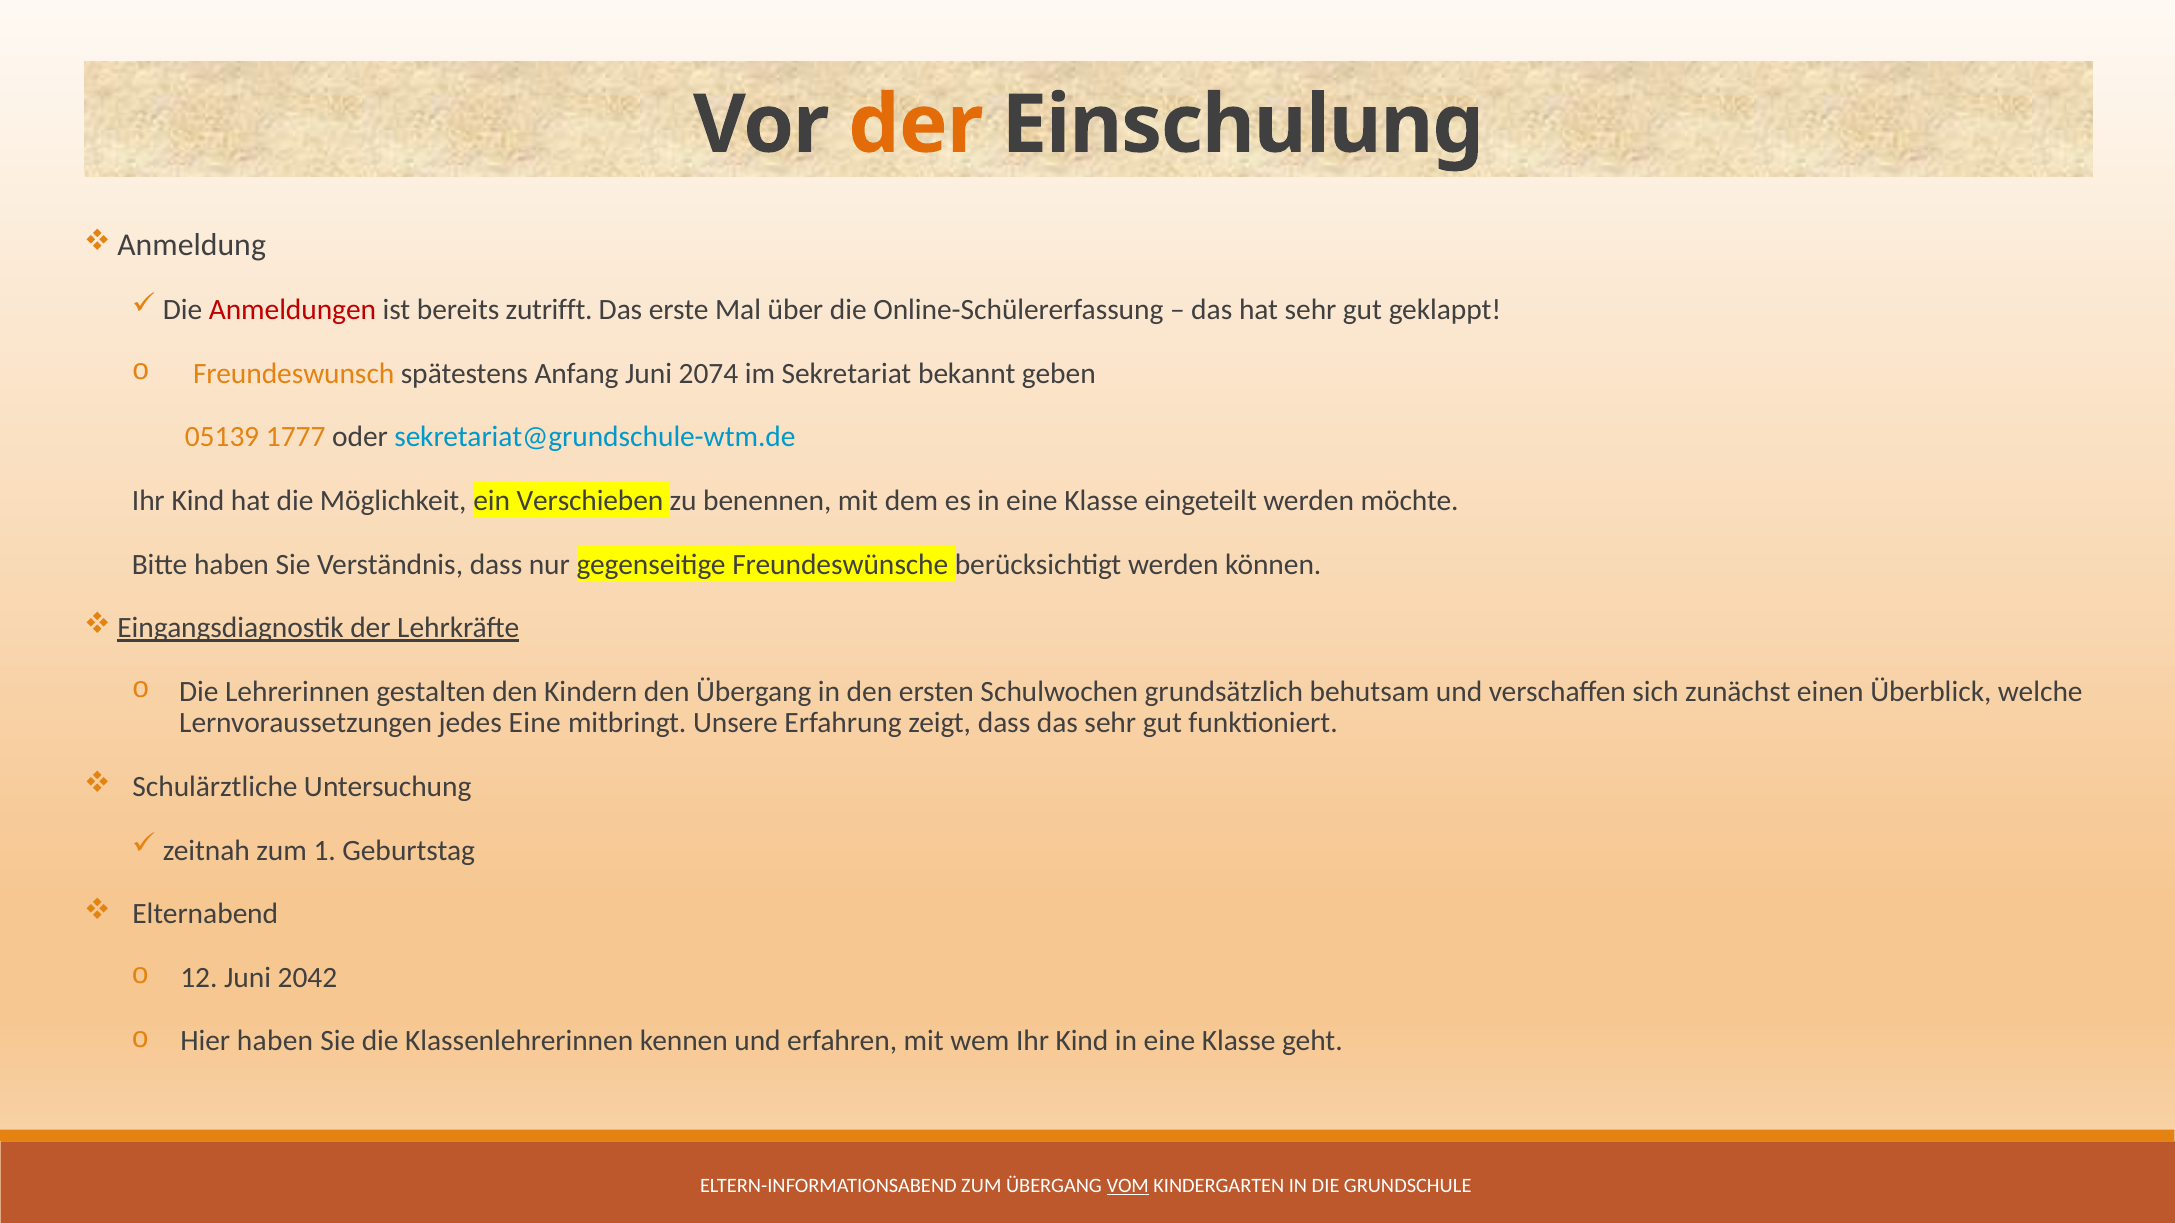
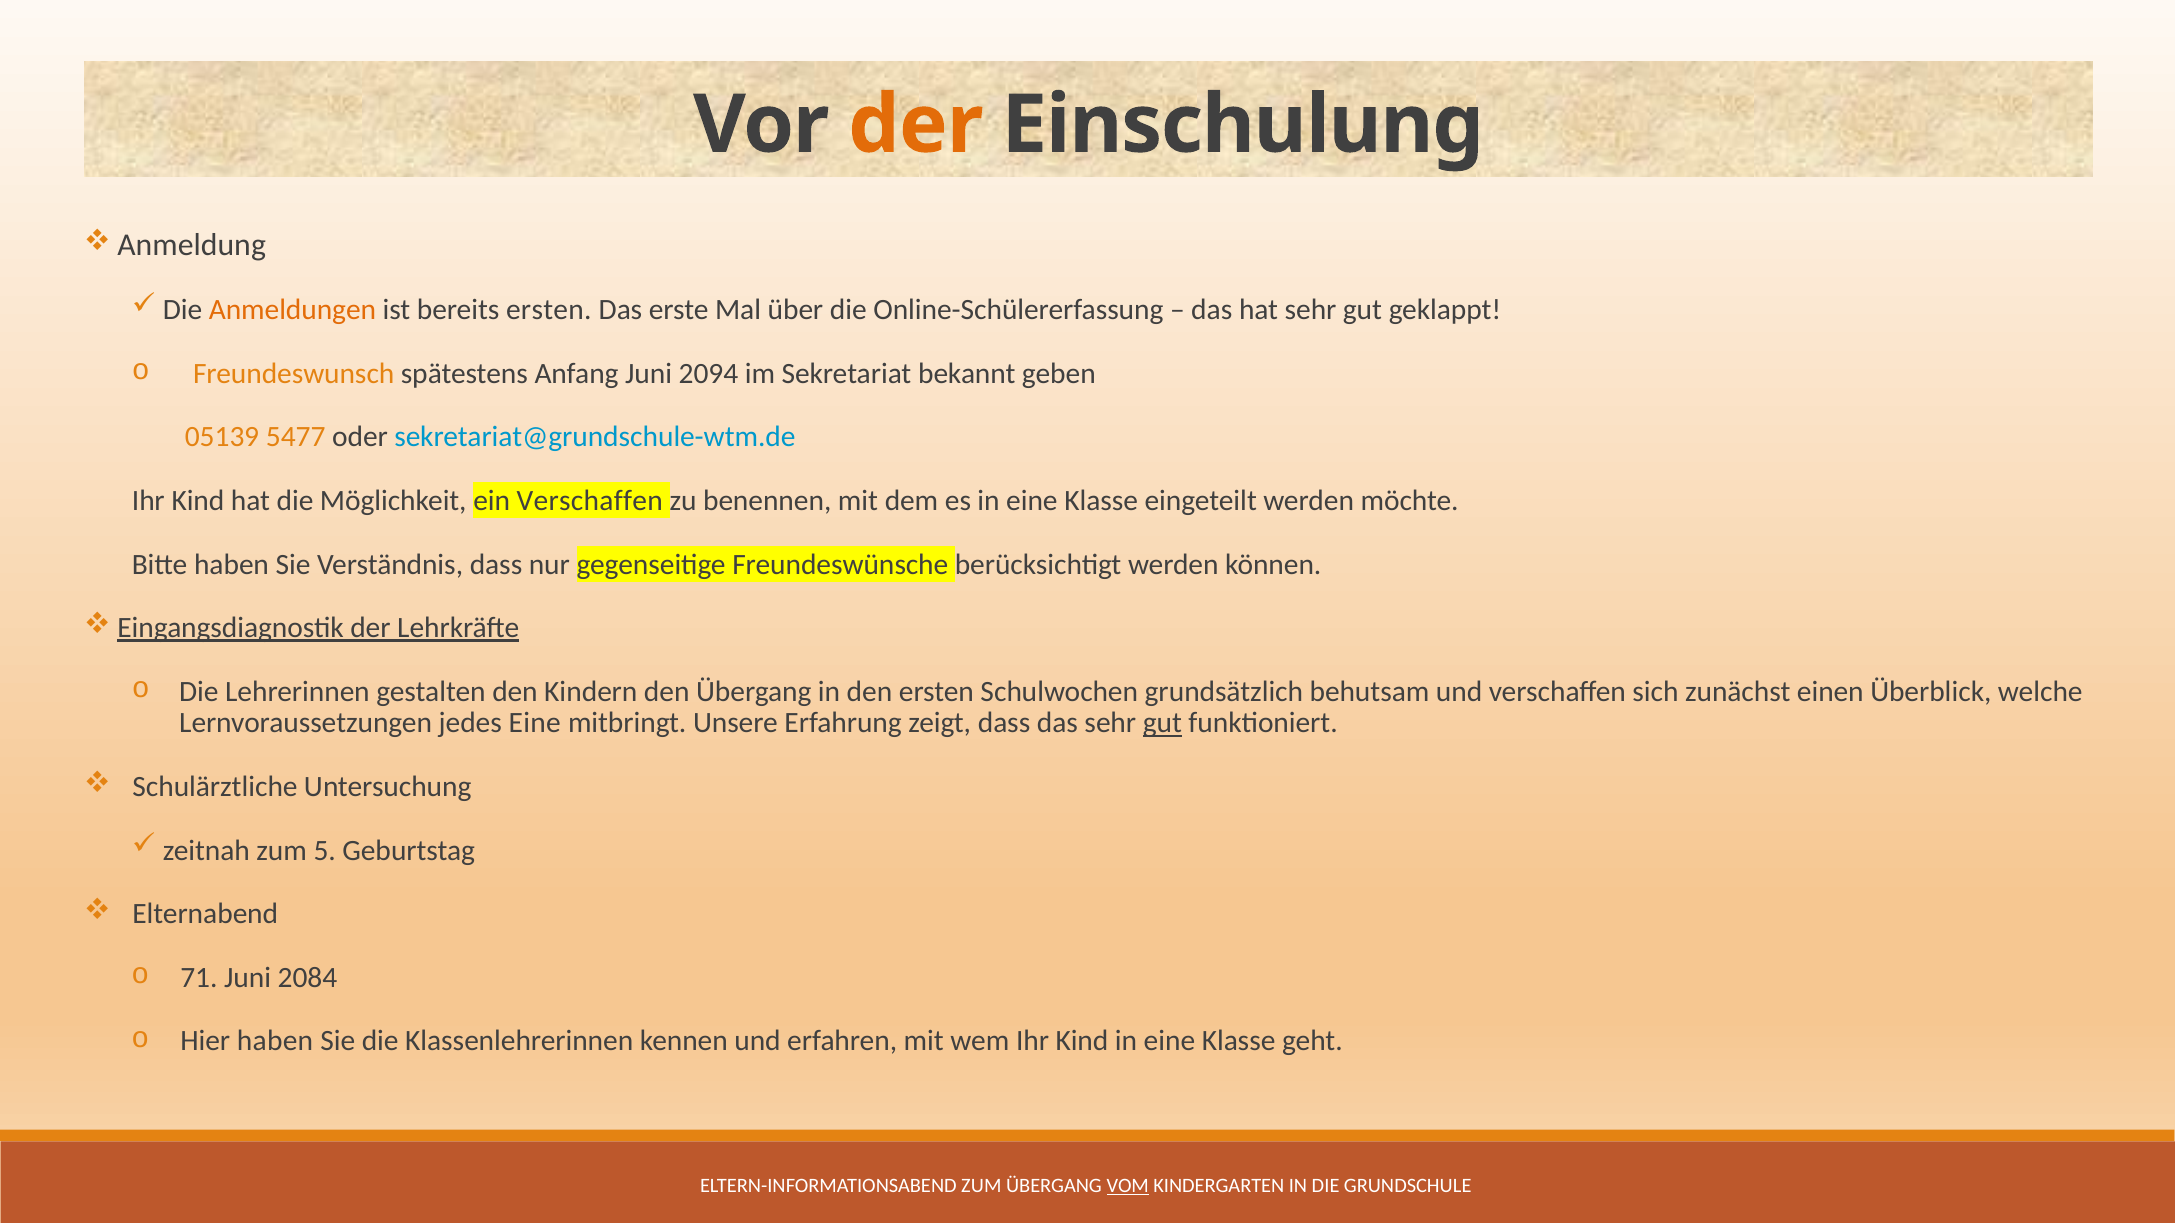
Anmeldungen colour: red -> orange
bereits zutrifft: zutrifft -> ersten
2074: 2074 -> 2094
1777: 1777 -> 5477
ein Verschieben: Verschieben -> Verschaffen
gut at (1162, 723) underline: none -> present
1: 1 -> 5
12: 12 -> 71
2042: 2042 -> 2084
